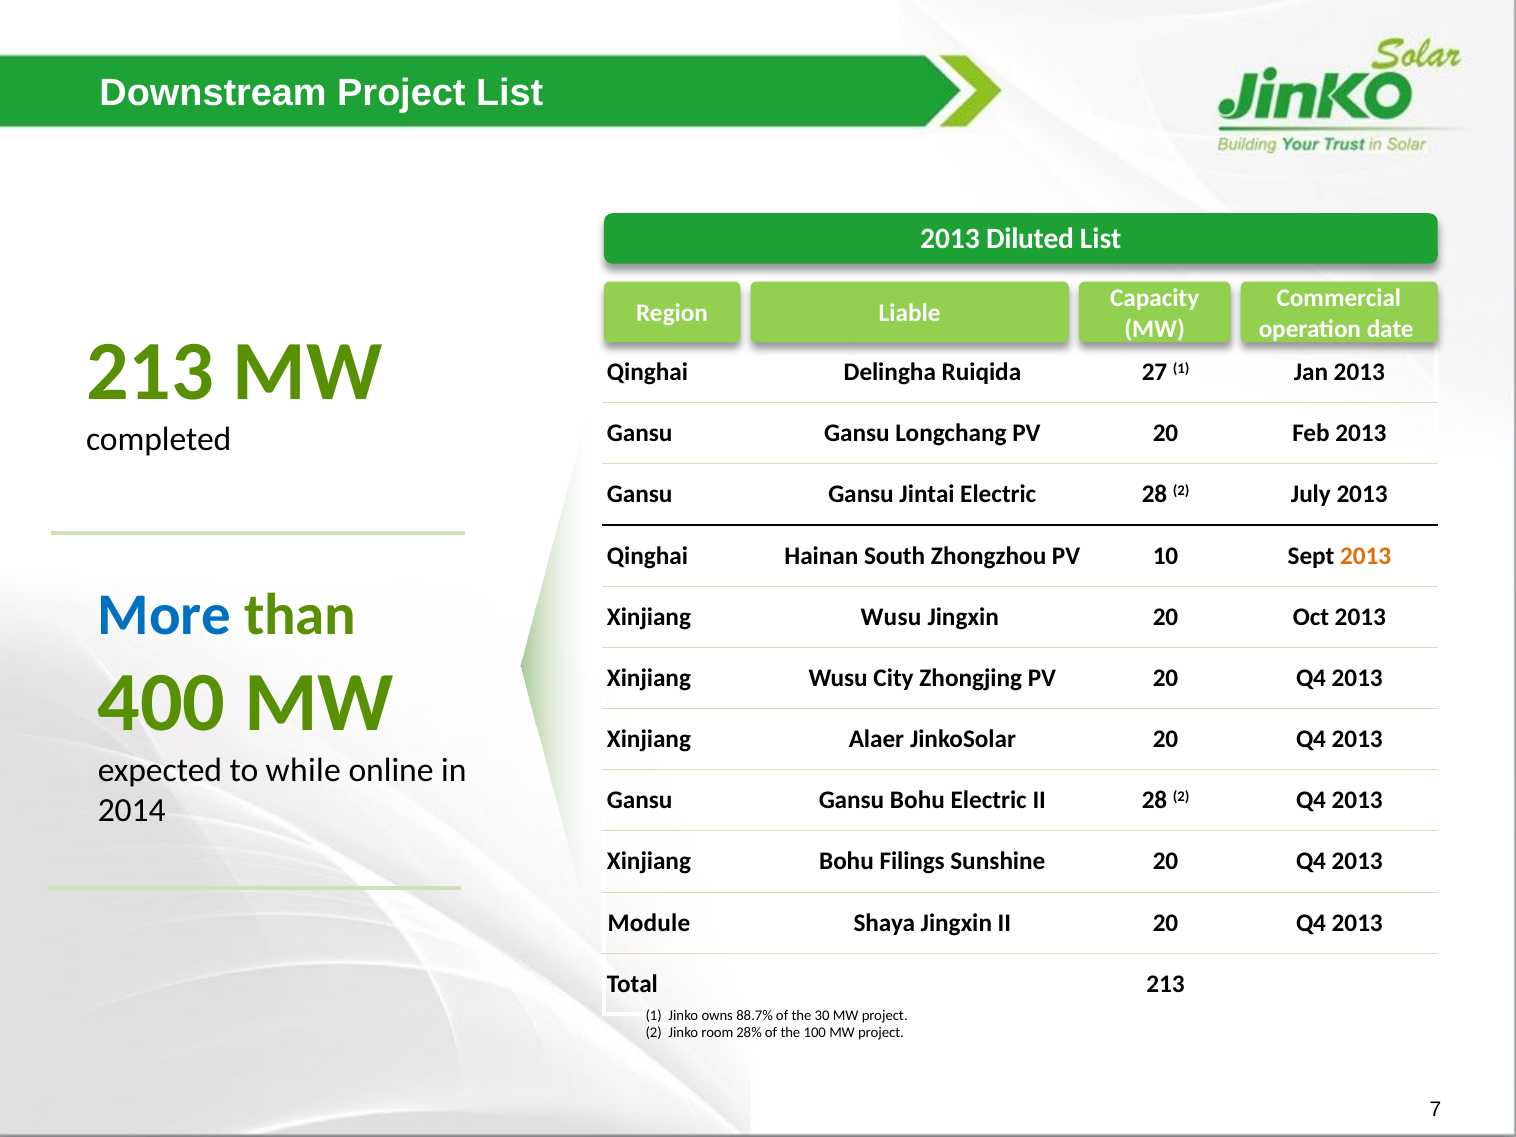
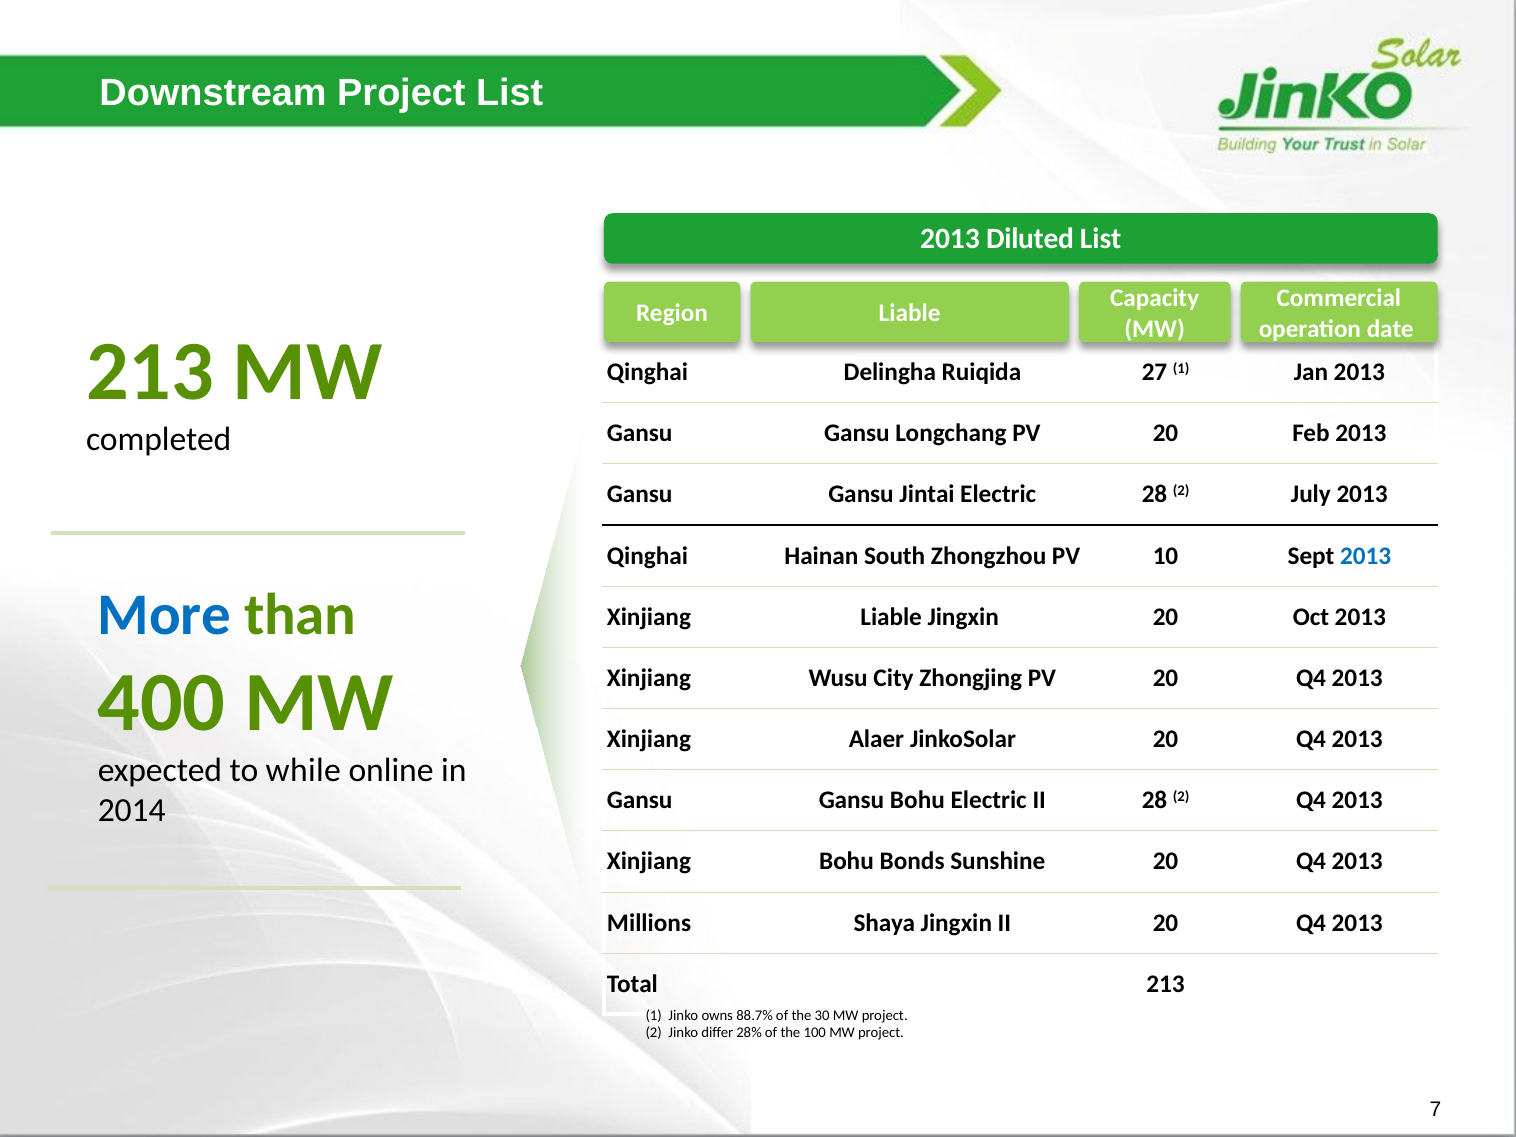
2013 at (1366, 556) colour: orange -> blue
Wusu at (891, 617): Wusu -> Liable
Filings: Filings -> Bonds
Module: Module -> Millions
room: room -> differ
